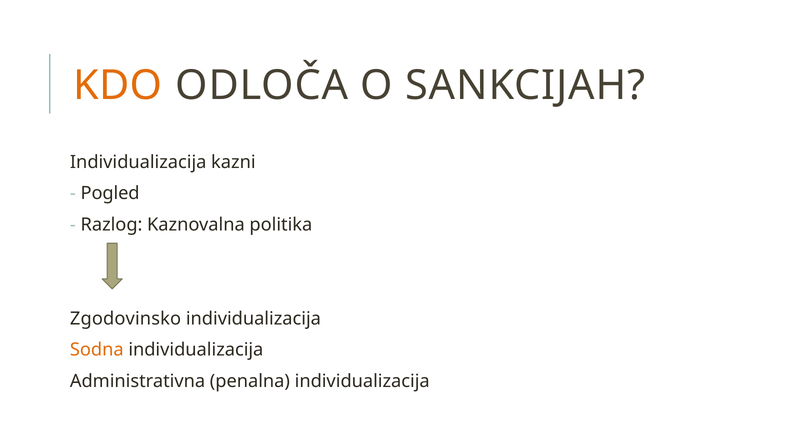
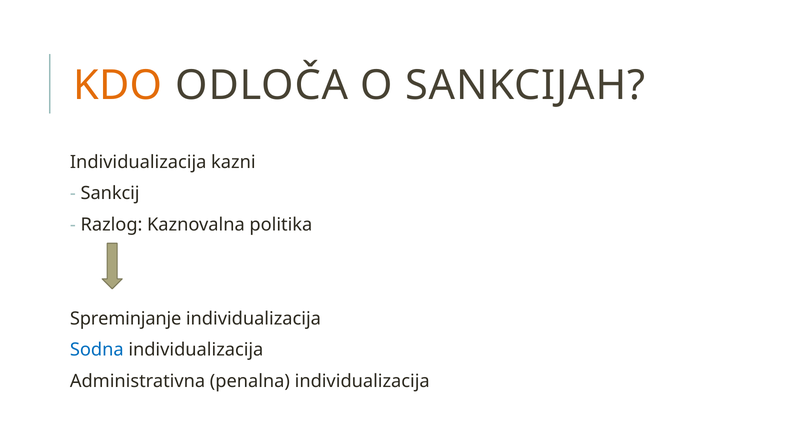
Pogled: Pogled -> Sankcij
Zgodovinsko: Zgodovinsko -> Spreminjanje
Sodna colour: orange -> blue
